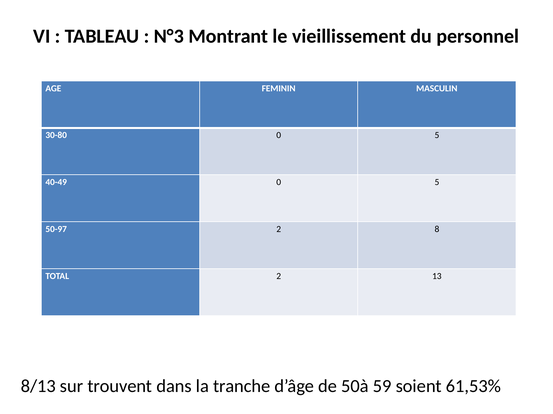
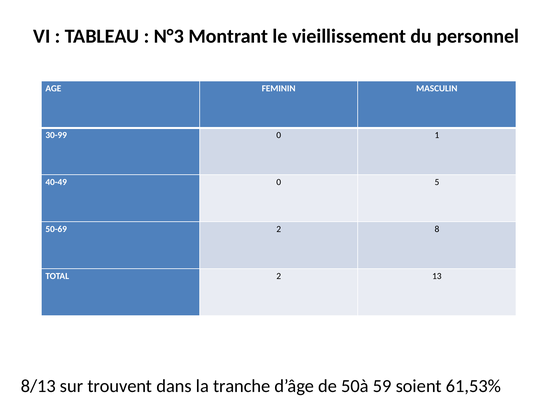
30-80: 30-80 -> 30-99
5 at (437, 135): 5 -> 1
50-97: 50-97 -> 50-69
